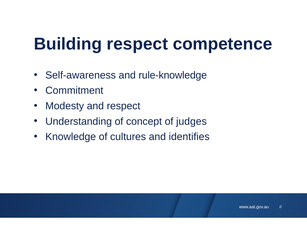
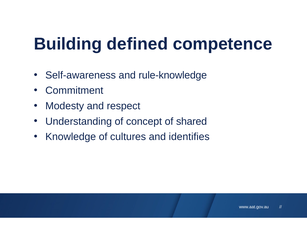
Building respect: respect -> defined
judges: judges -> shared
